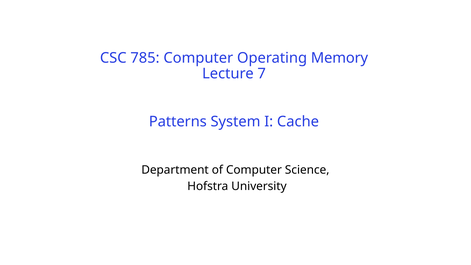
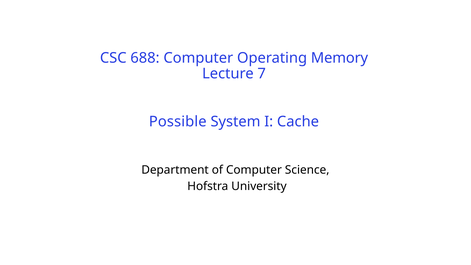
785: 785 -> 688
Patterns: Patterns -> Possible
